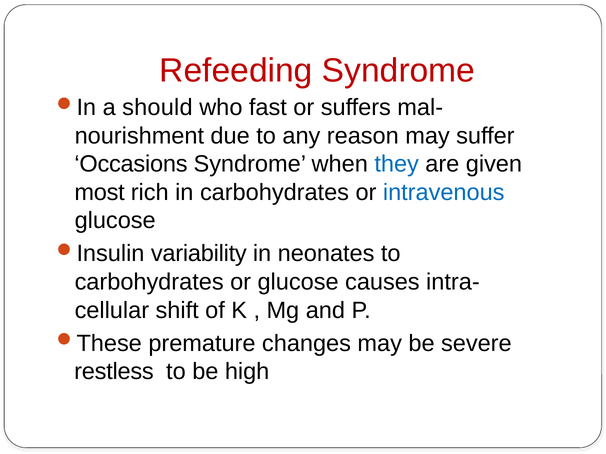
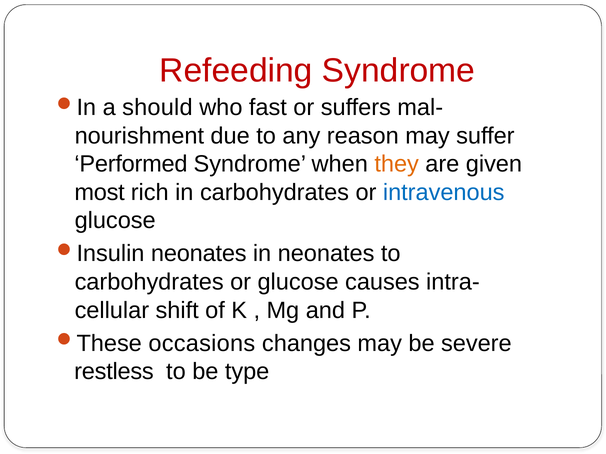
Occasions: Occasions -> Performed
they colour: blue -> orange
variability at (199, 254): variability -> neonates
premature: premature -> occasions
high: high -> type
